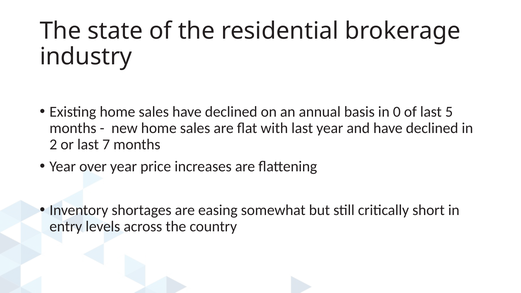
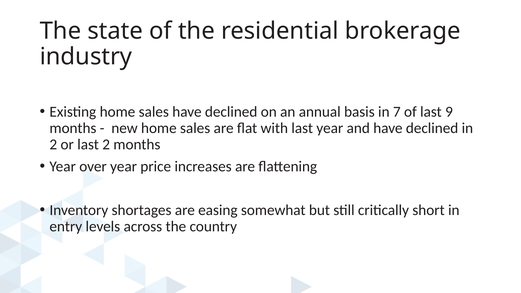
0: 0 -> 7
5: 5 -> 9
last 7: 7 -> 2
